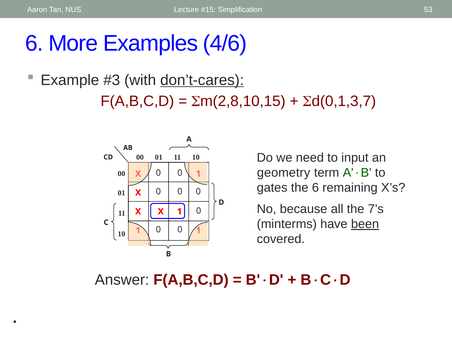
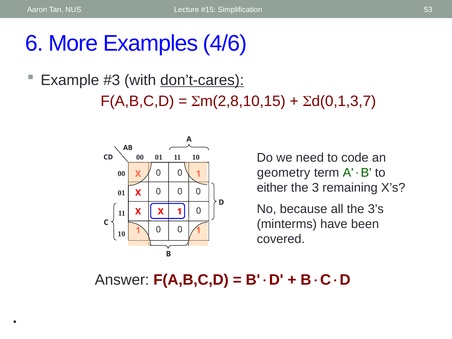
input: input -> code
gates: gates -> either
the 6: 6 -> 3
7’s: 7’s -> 3’s
been underline: present -> none
